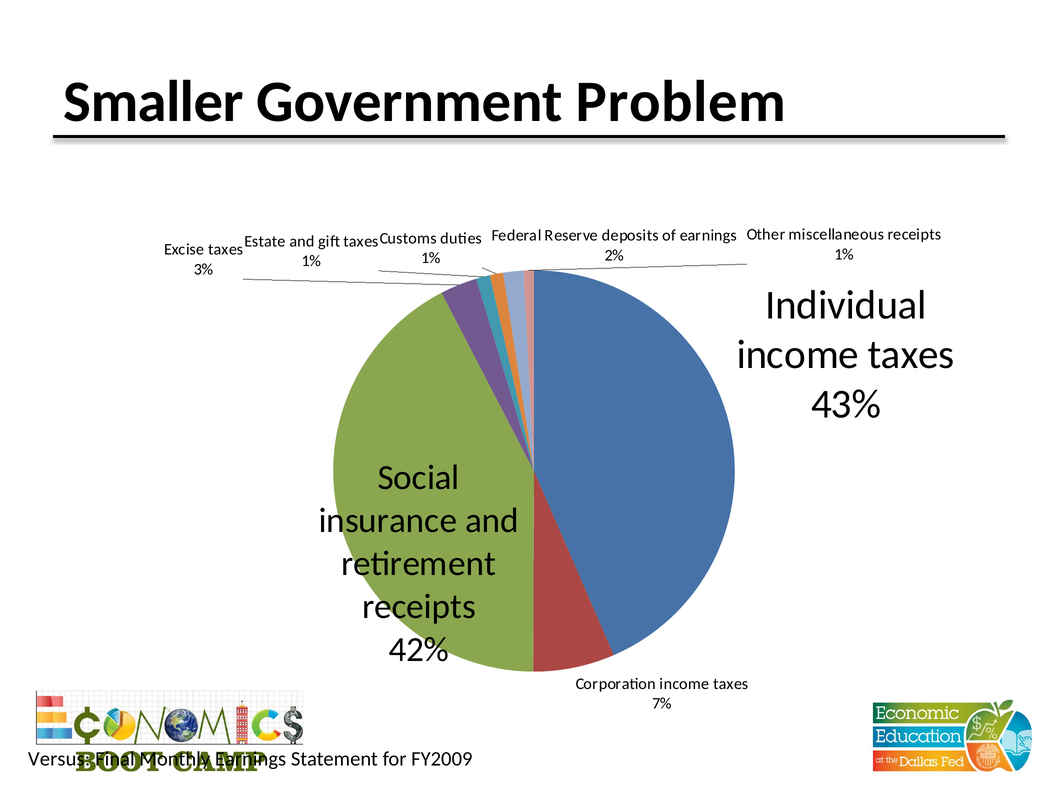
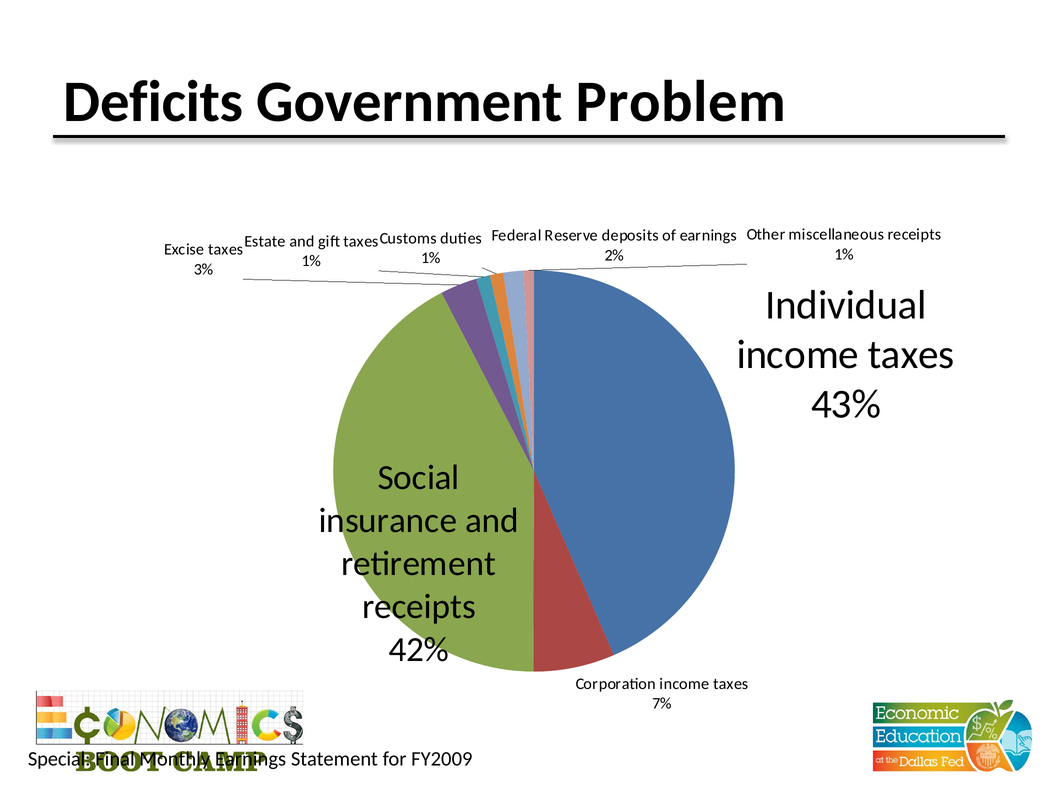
Smaller: Smaller -> Deficits
Versus: Versus -> Special
